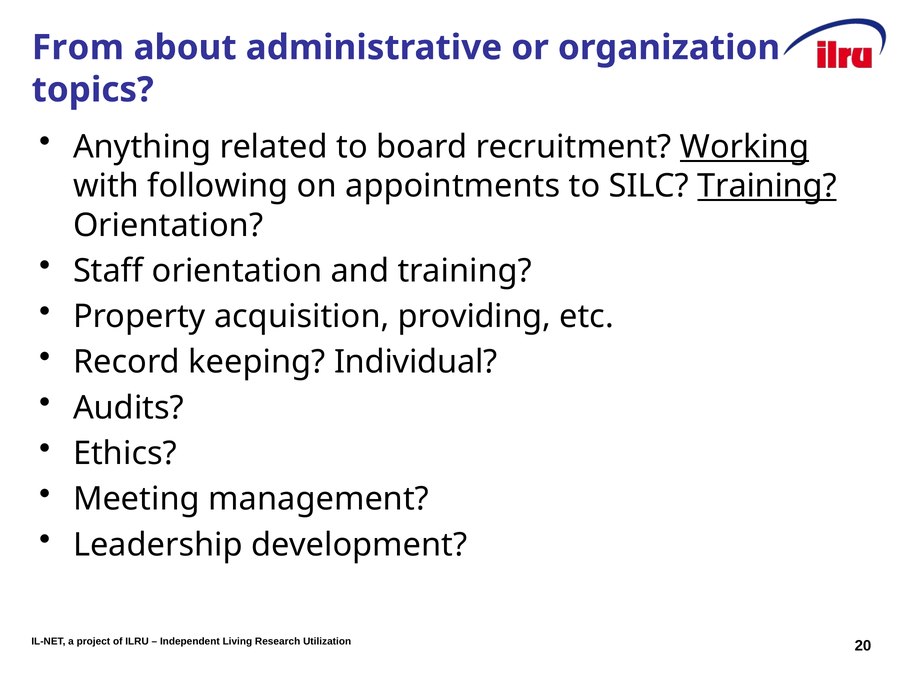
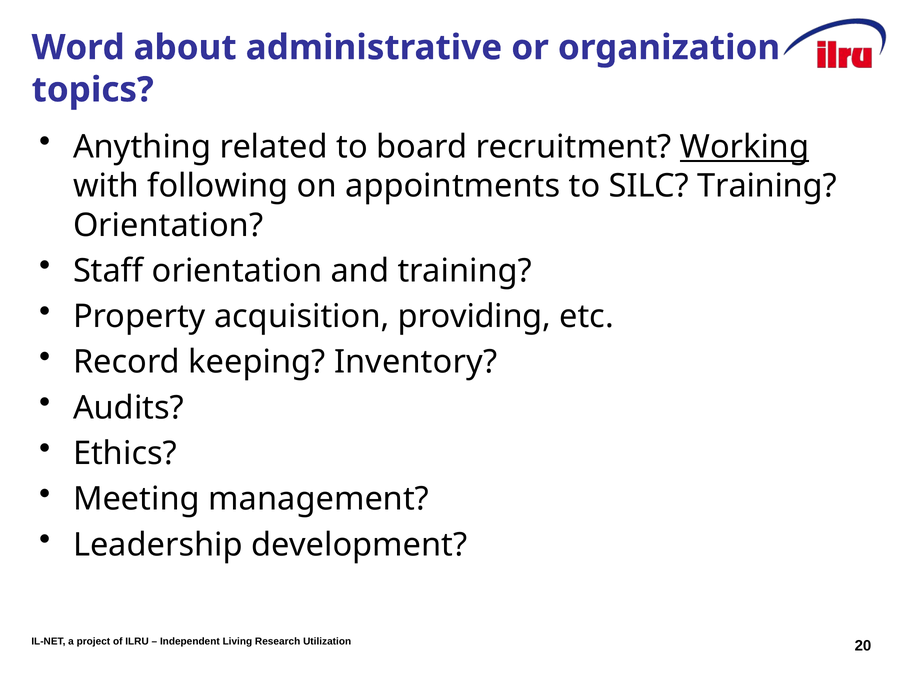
From: From -> Word
Training at (767, 186) underline: present -> none
Individual: Individual -> Inventory
